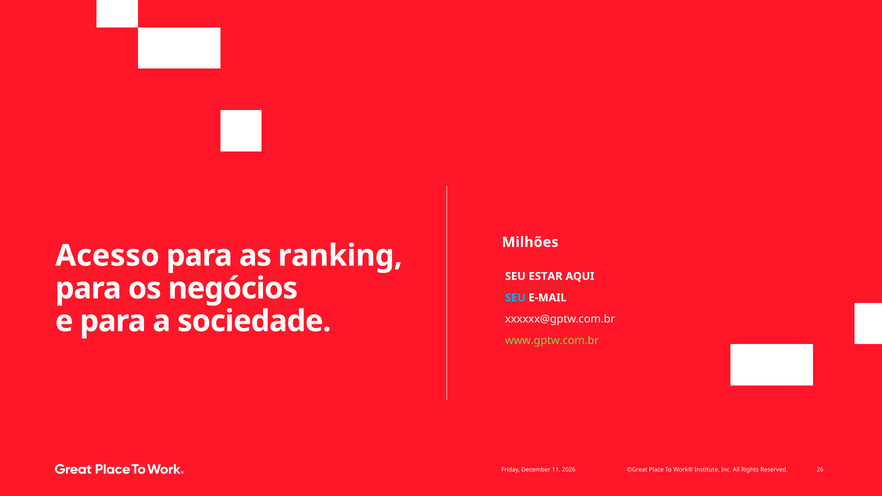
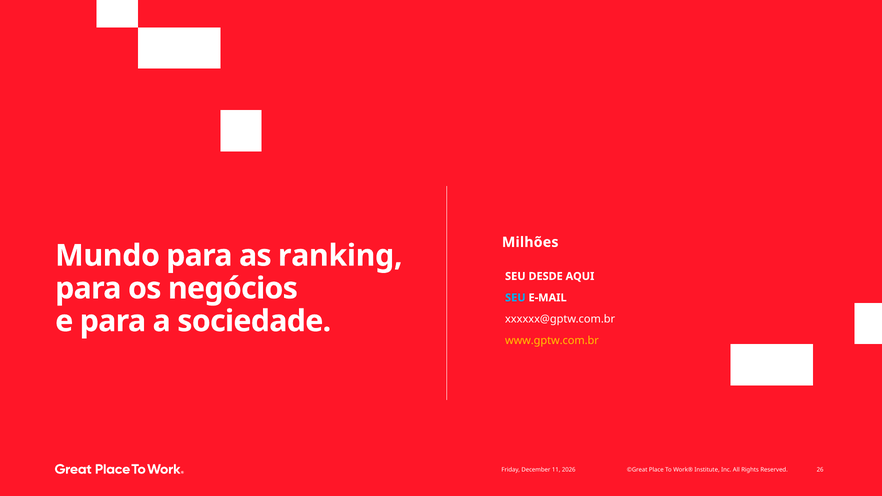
Acesso: Acesso -> Mundo
ESTAR: ESTAR -> DESDE
www.gptw.com.br colour: light green -> yellow
